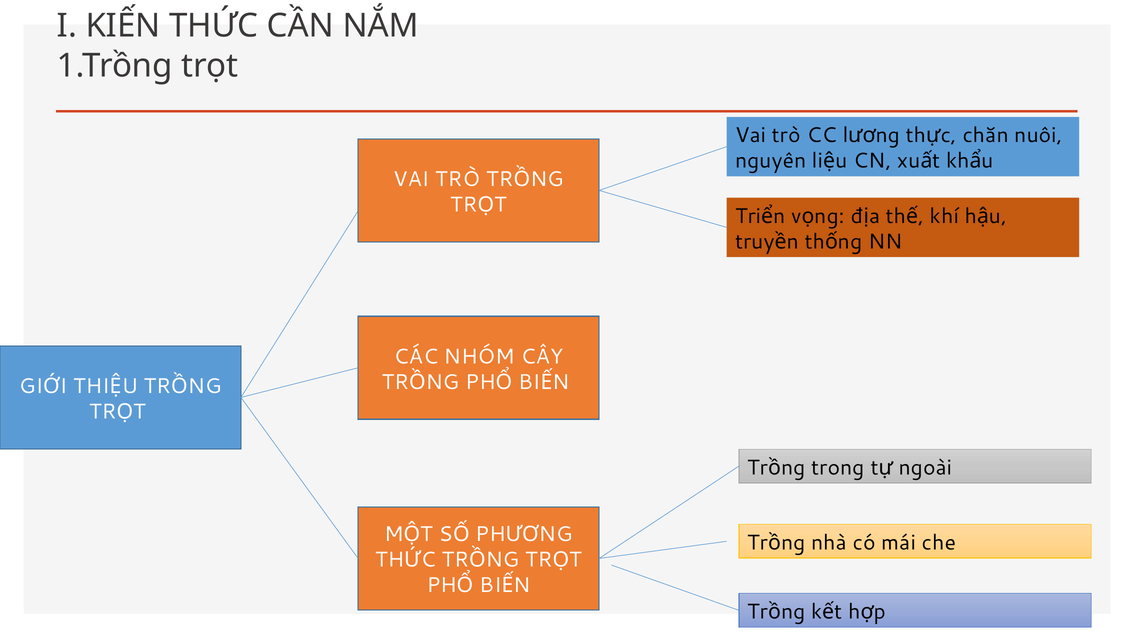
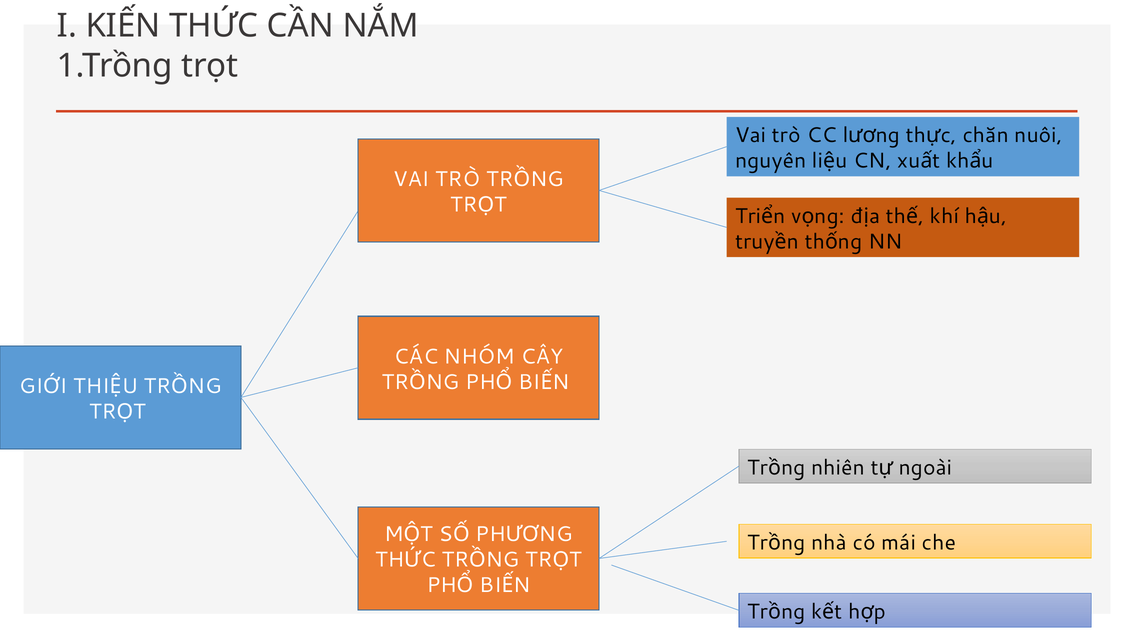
trong: trong -> nhiên
